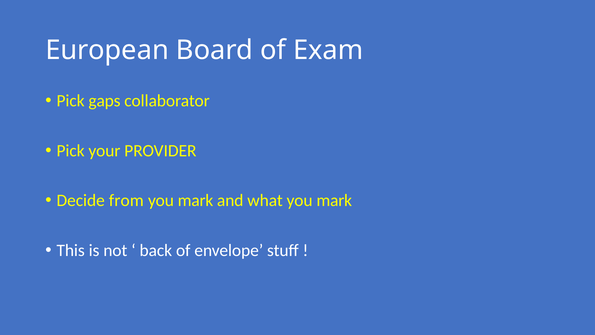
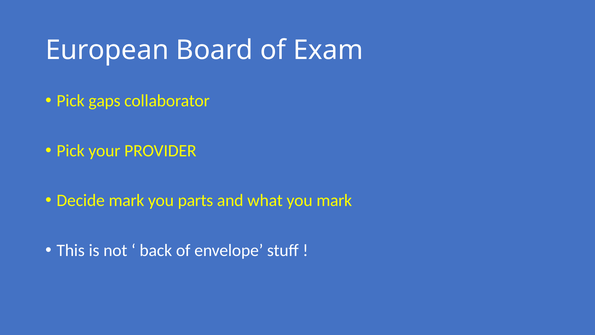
Decide from: from -> mark
mark at (195, 200): mark -> parts
